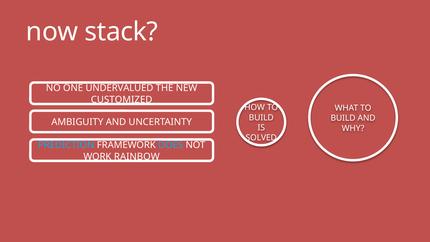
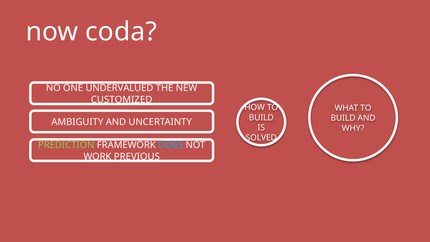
stack: stack -> coda
PREDICTION colour: light blue -> light green
RAINBOW: RAINBOW -> PREVIOUS
